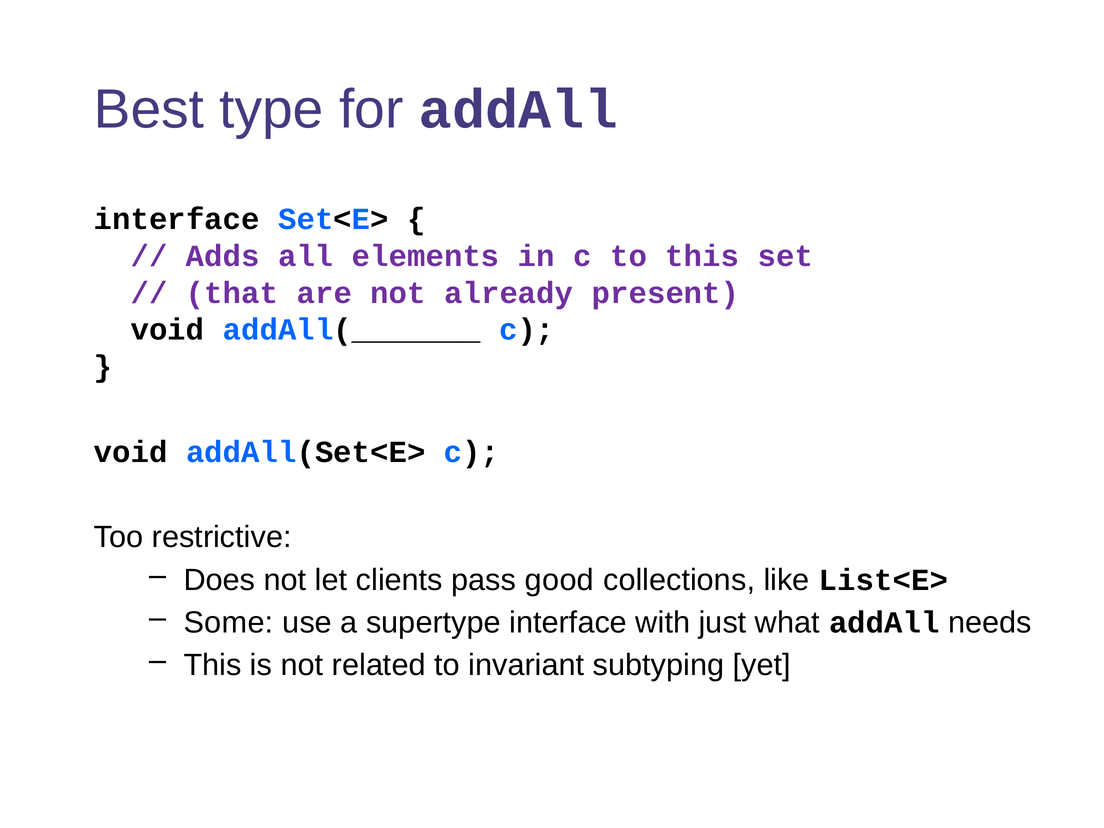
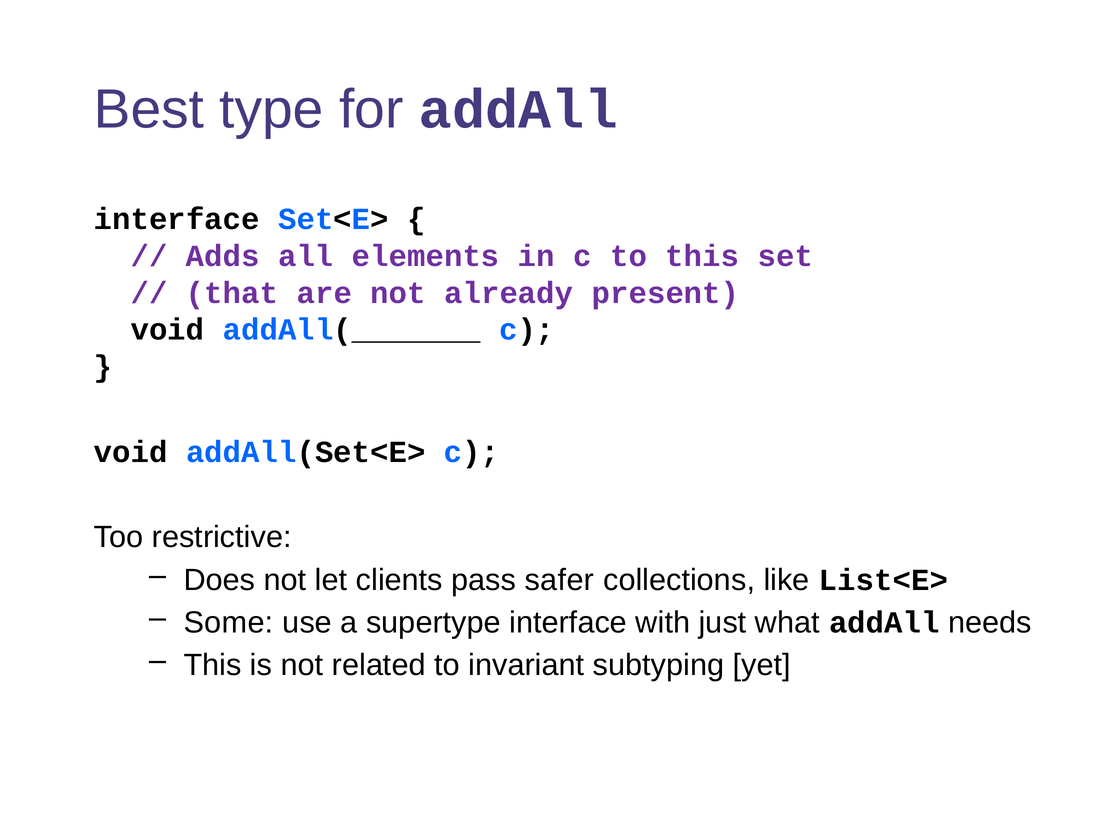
good: good -> safer
